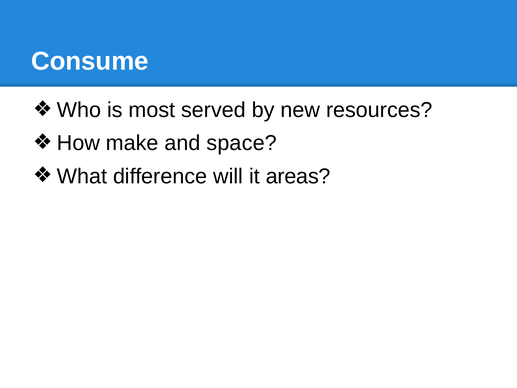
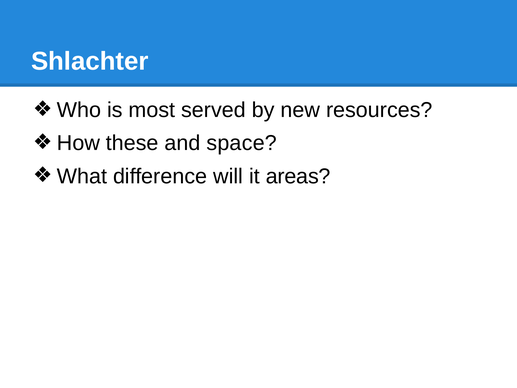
Consume: Consume -> Shlachter
make: make -> these
